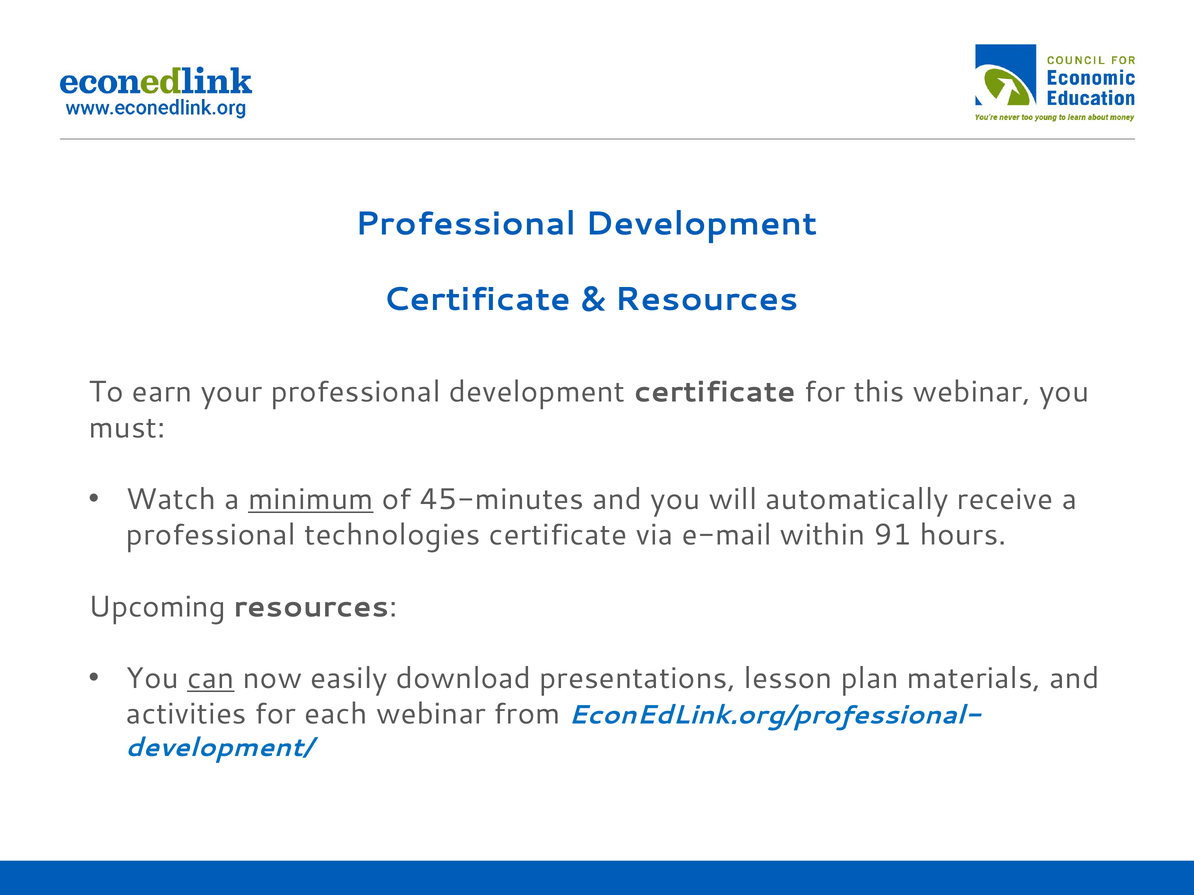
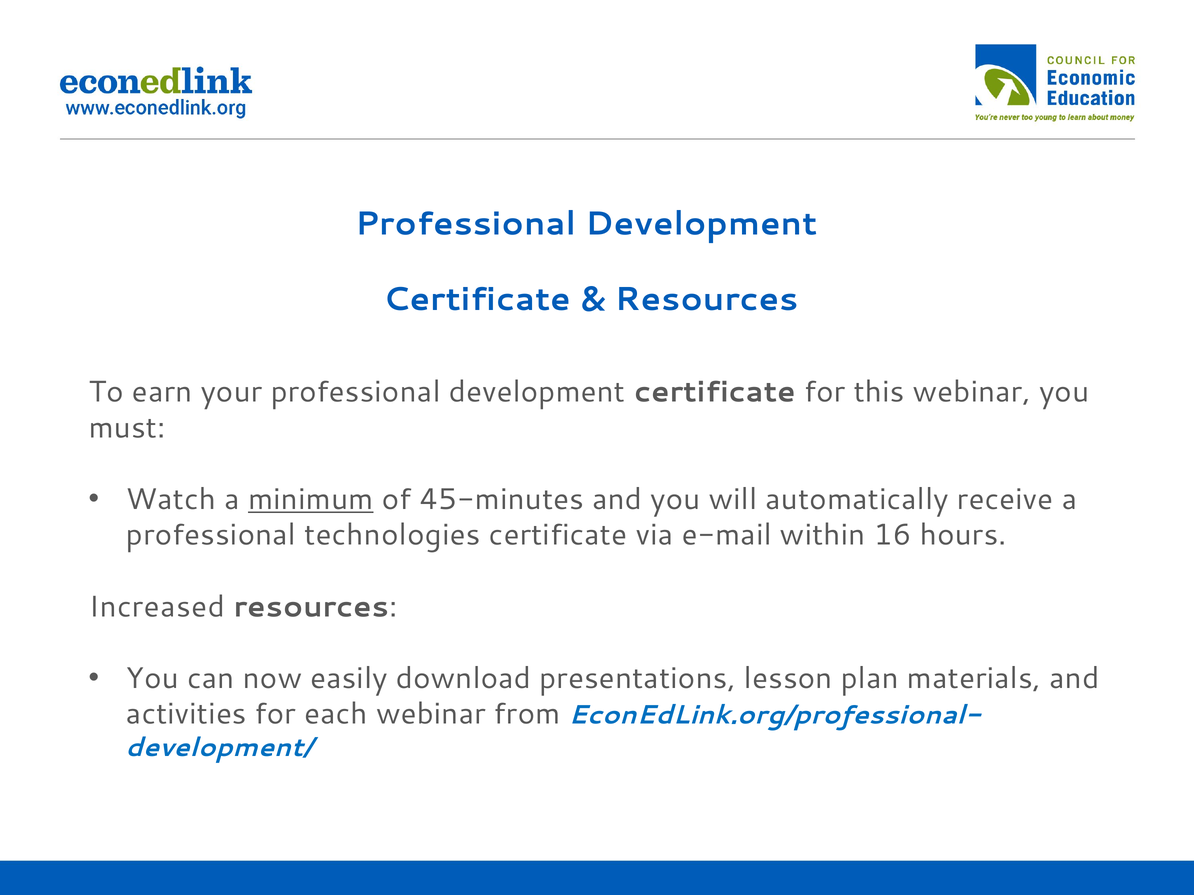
91: 91 -> 16
Upcoming: Upcoming -> Increased
can underline: present -> none
